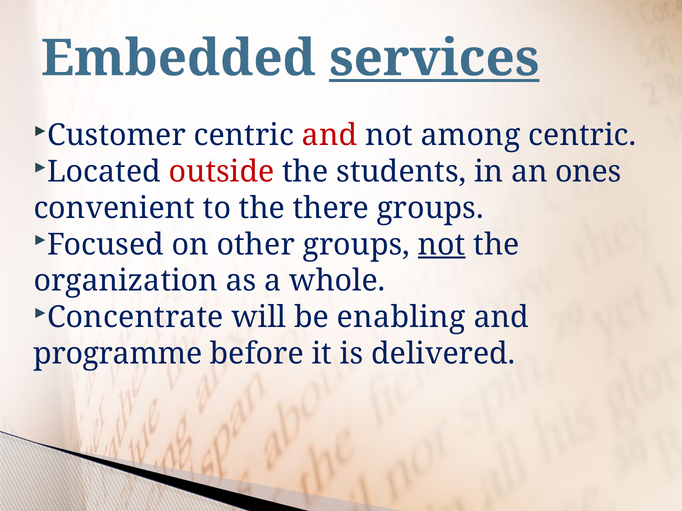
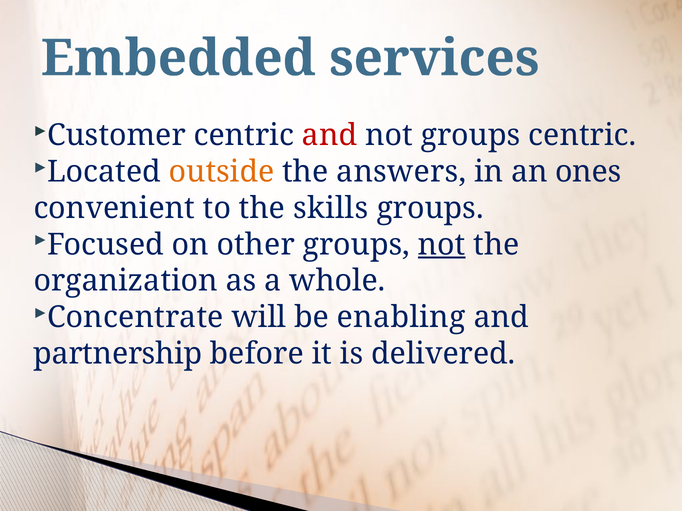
services underline: present -> none
not among: among -> groups
outside colour: red -> orange
students: students -> answers
there: there -> skills
programme: programme -> partnership
